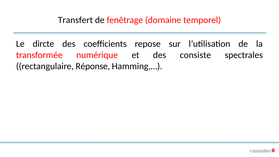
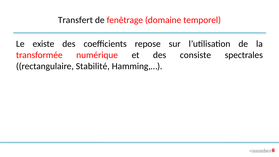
dircte: dircte -> existe
Réponse: Réponse -> Stabilité
